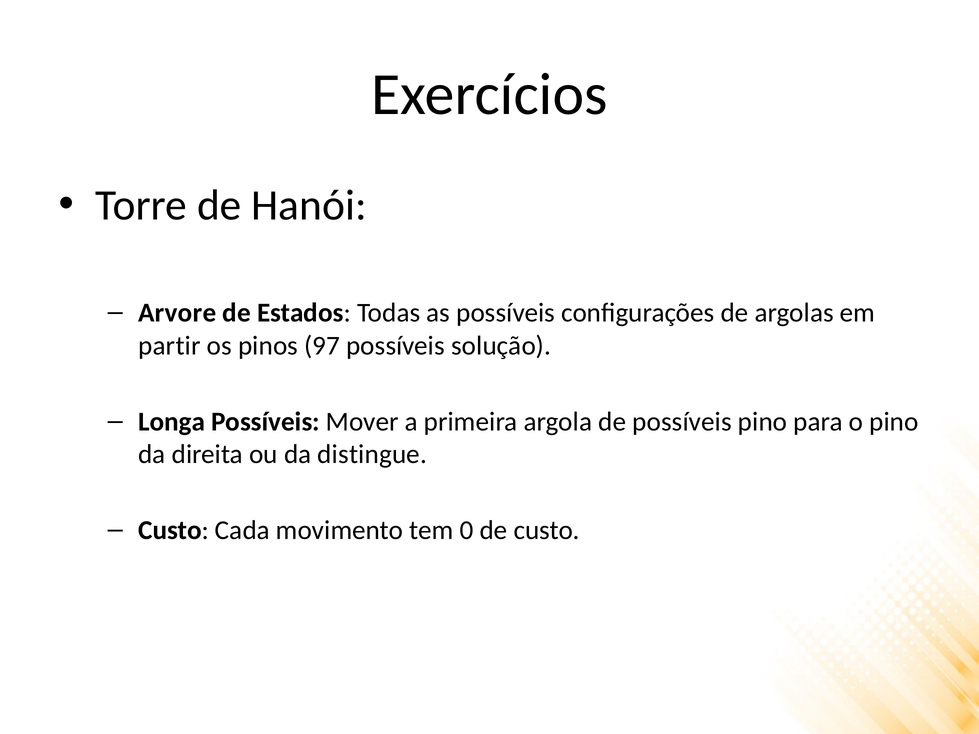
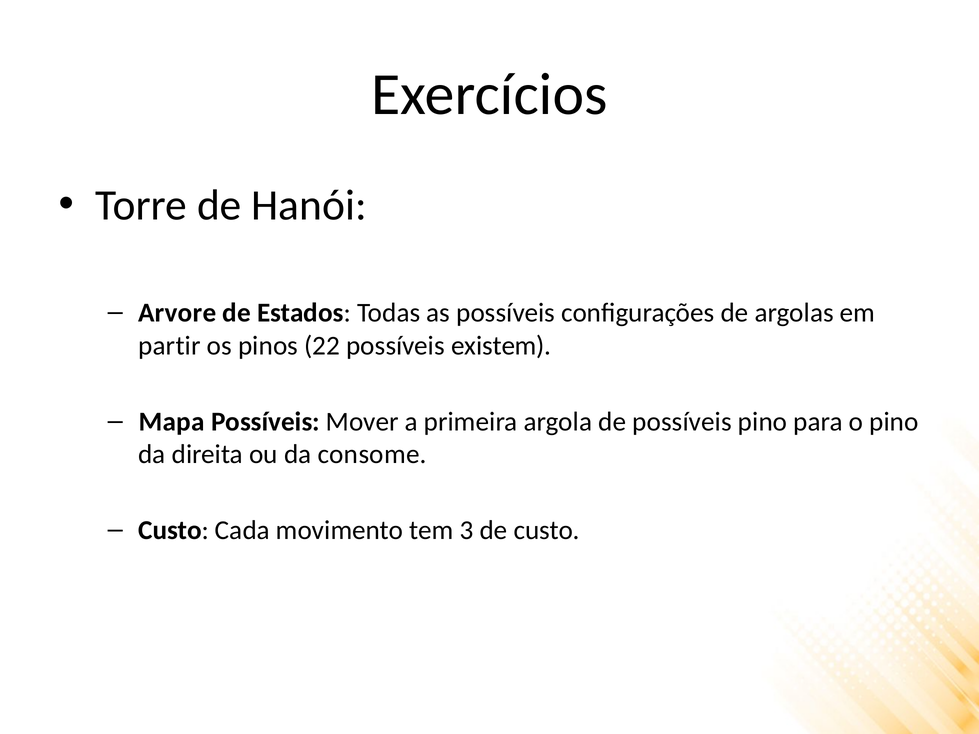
97: 97 -> 22
solução: solução -> existem
Longa: Longa -> Mapa
distingue: distingue -> consome
0: 0 -> 3
